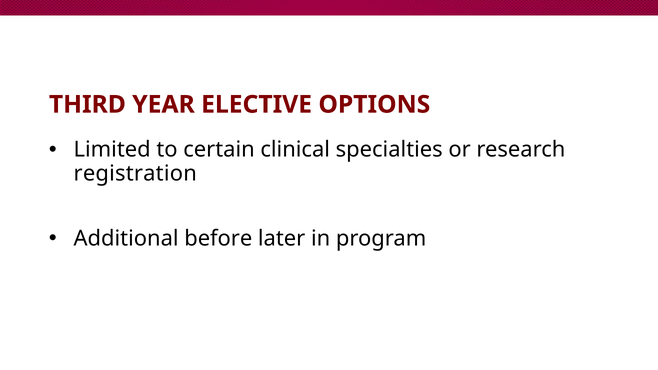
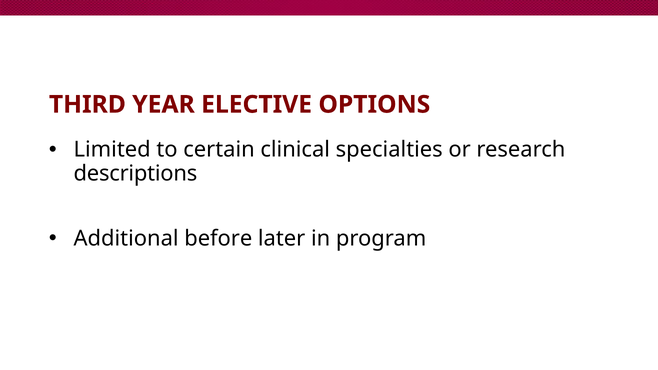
registration: registration -> descriptions
